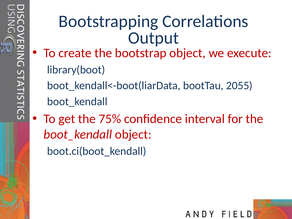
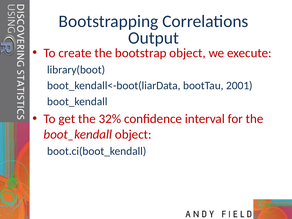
2055: 2055 -> 2001
75%: 75% -> 32%
